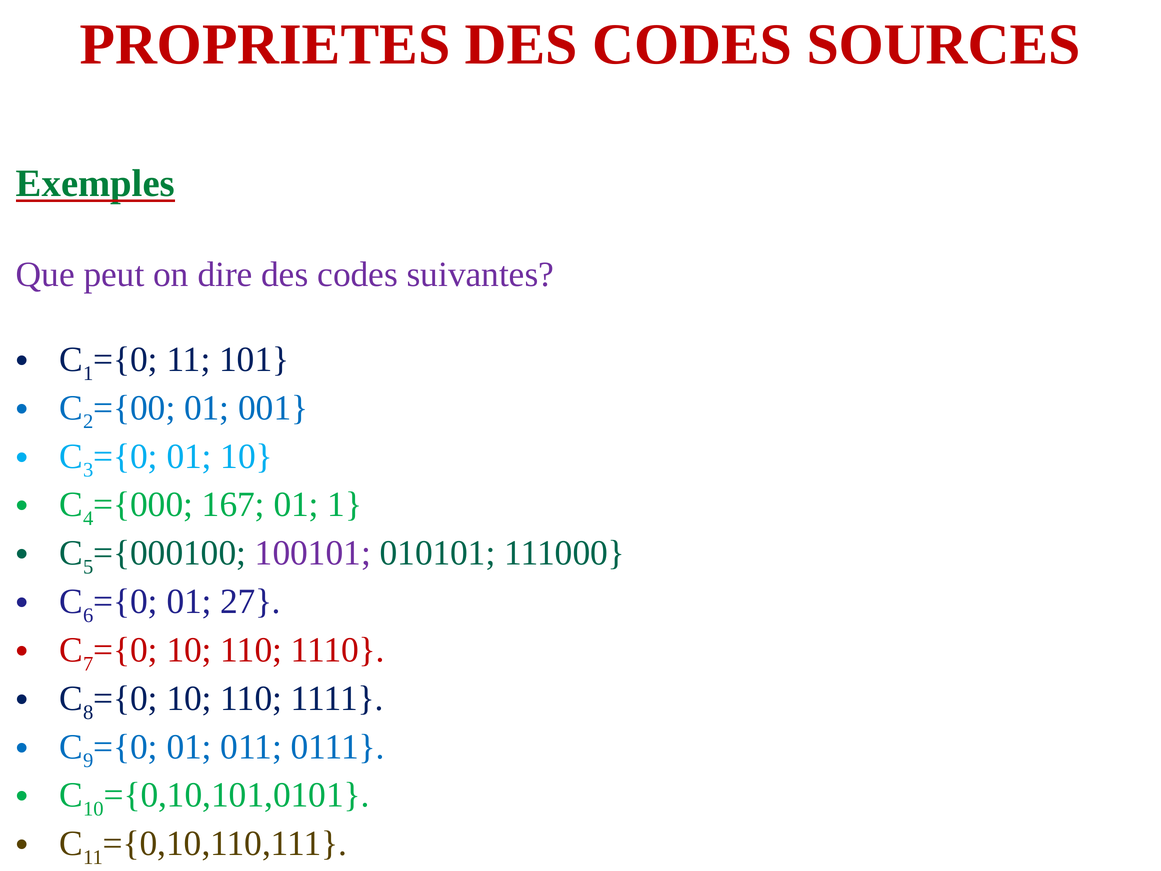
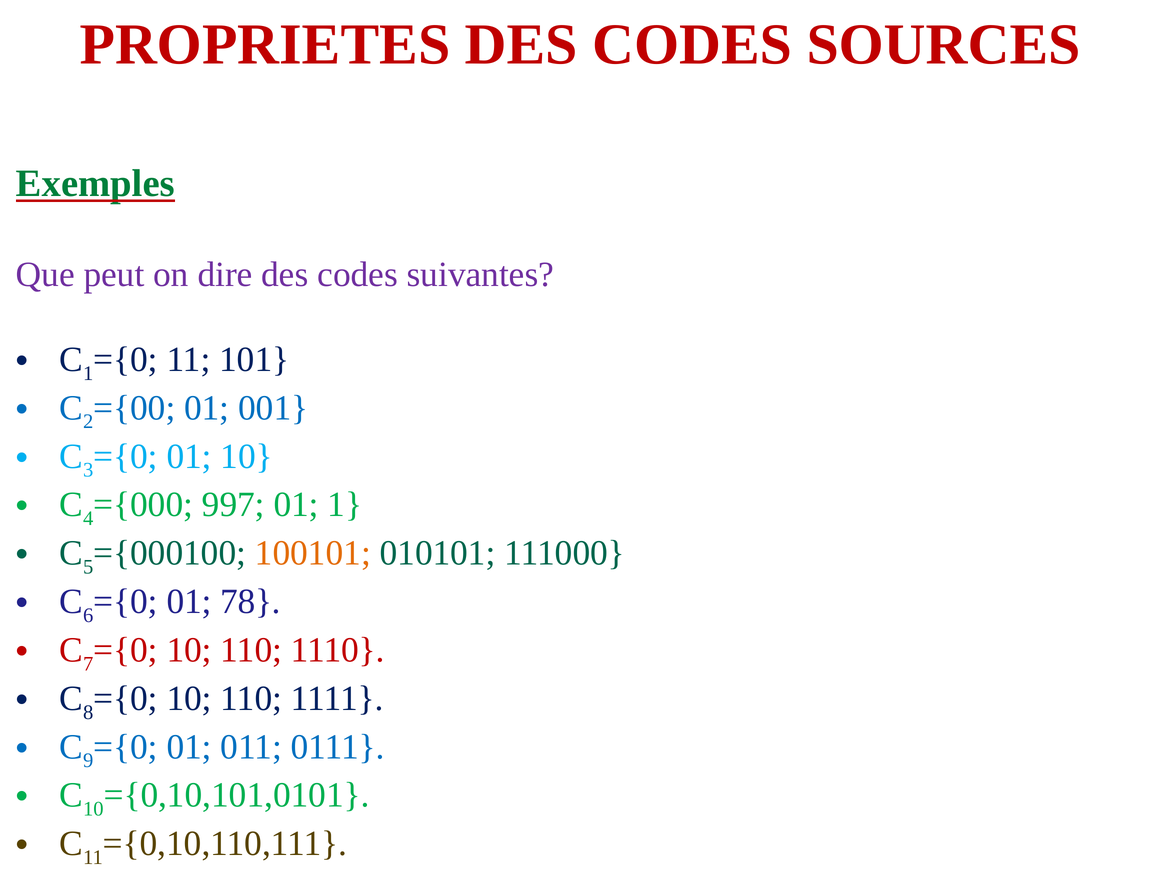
167: 167 -> 997
100101 colour: purple -> orange
27: 27 -> 78
